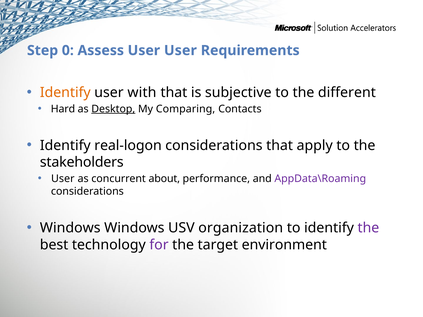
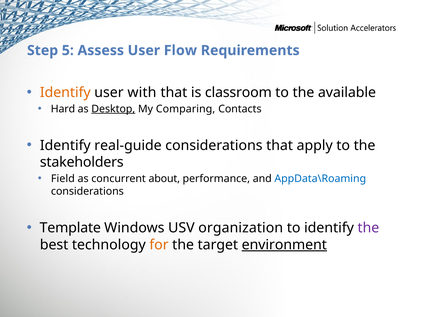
0: 0 -> 5
User User: User -> Flow
subjective: subjective -> classroom
different: different -> available
real-logon: real-logon -> real-guide
User at (63, 179): User -> Field
AppData\Roaming colour: purple -> blue
Windows at (70, 228): Windows -> Template
for colour: purple -> orange
environment underline: none -> present
